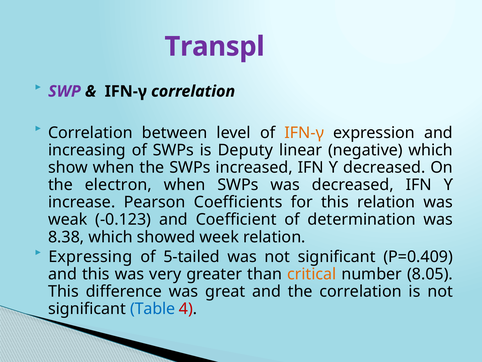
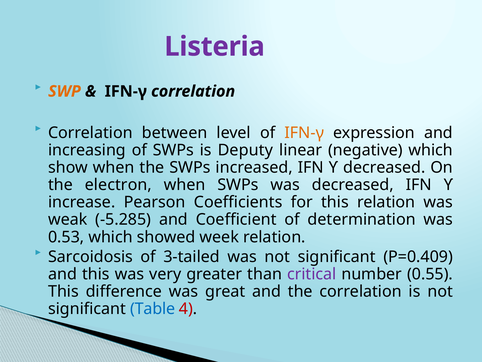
Transpl: Transpl -> Listeria
SWP colour: purple -> orange
-0.123: -0.123 -> -5.285
8.38: 8.38 -> 0.53
Expressing: Expressing -> Sarcoidosis
5-tailed: 5-tailed -> 3-tailed
critical colour: orange -> purple
8.05: 8.05 -> 0.55
